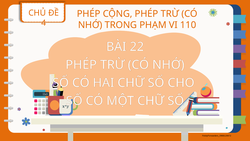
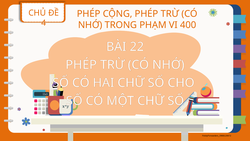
110: 110 -> 400
